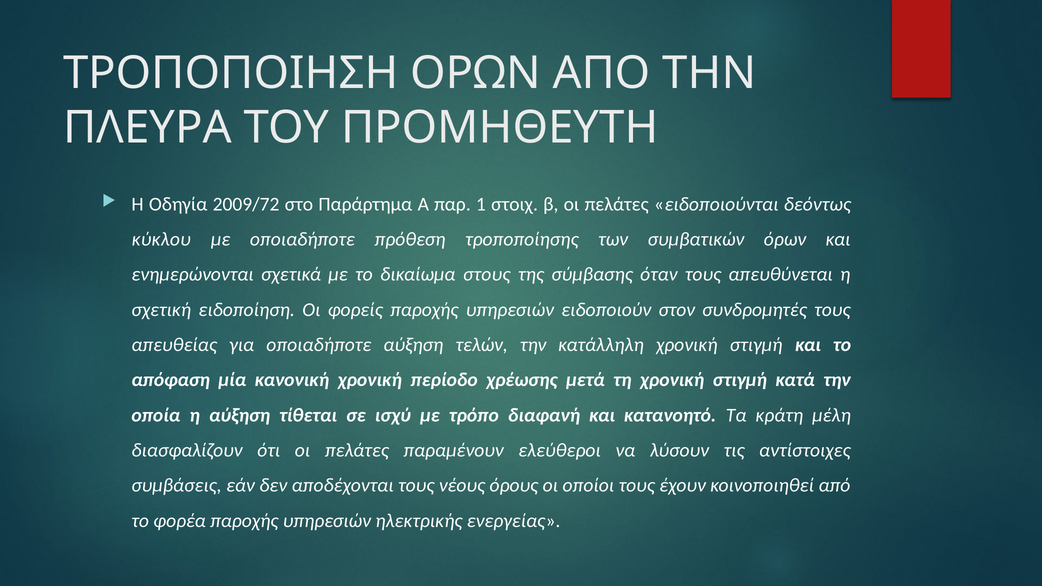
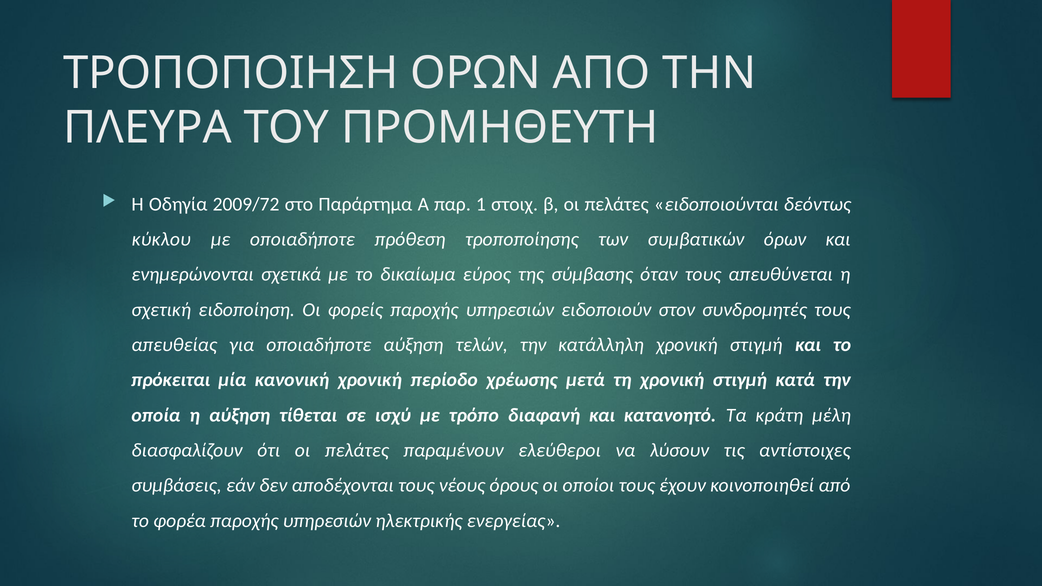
στους: στους -> εύρος
απόφαση: απόφαση -> πρόκειται
